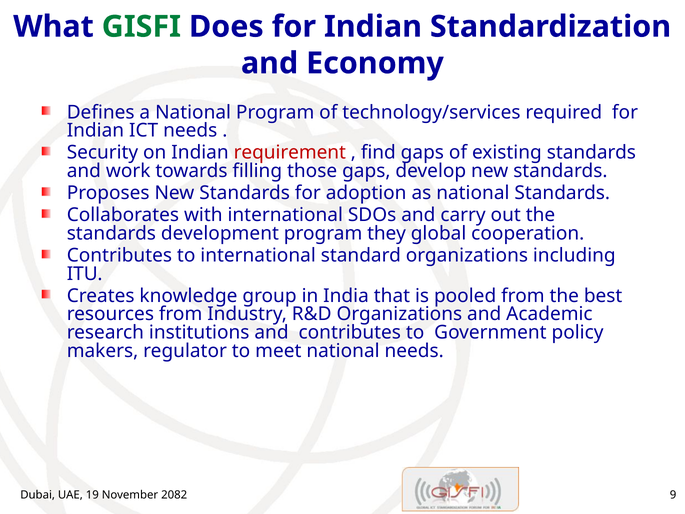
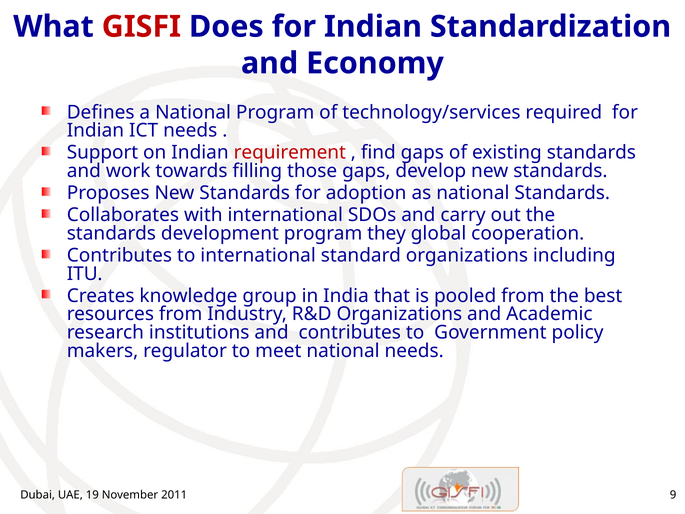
GISFI colour: green -> red
Security: Security -> Support
2082: 2082 -> 2011
